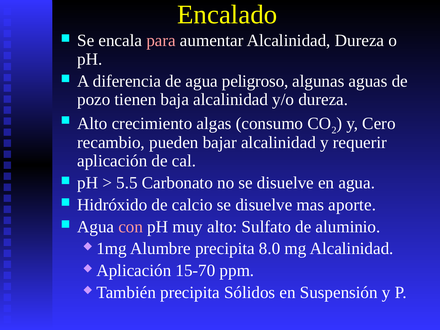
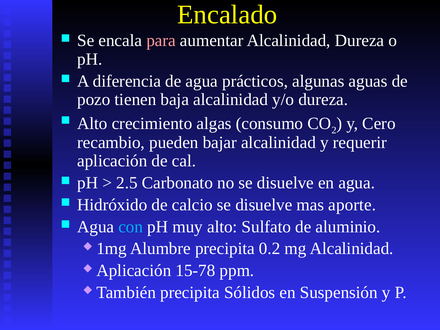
peligroso: peligroso -> prácticos
5.5: 5.5 -> 2.5
con colour: pink -> light blue
8.0: 8.0 -> 0.2
15-70: 15-70 -> 15-78
